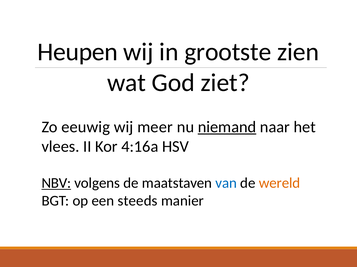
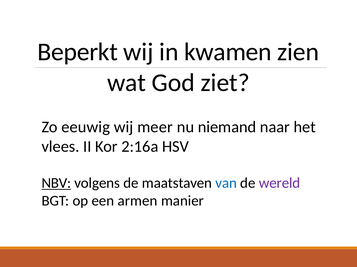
Heupen: Heupen -> Beperkt
grootste: grootste -> kwamen
niemand underline: present -> none
4:16a: 4:16a -> 2:16a
wereld colour: orange -> purple
steeds: steeds -> armen
